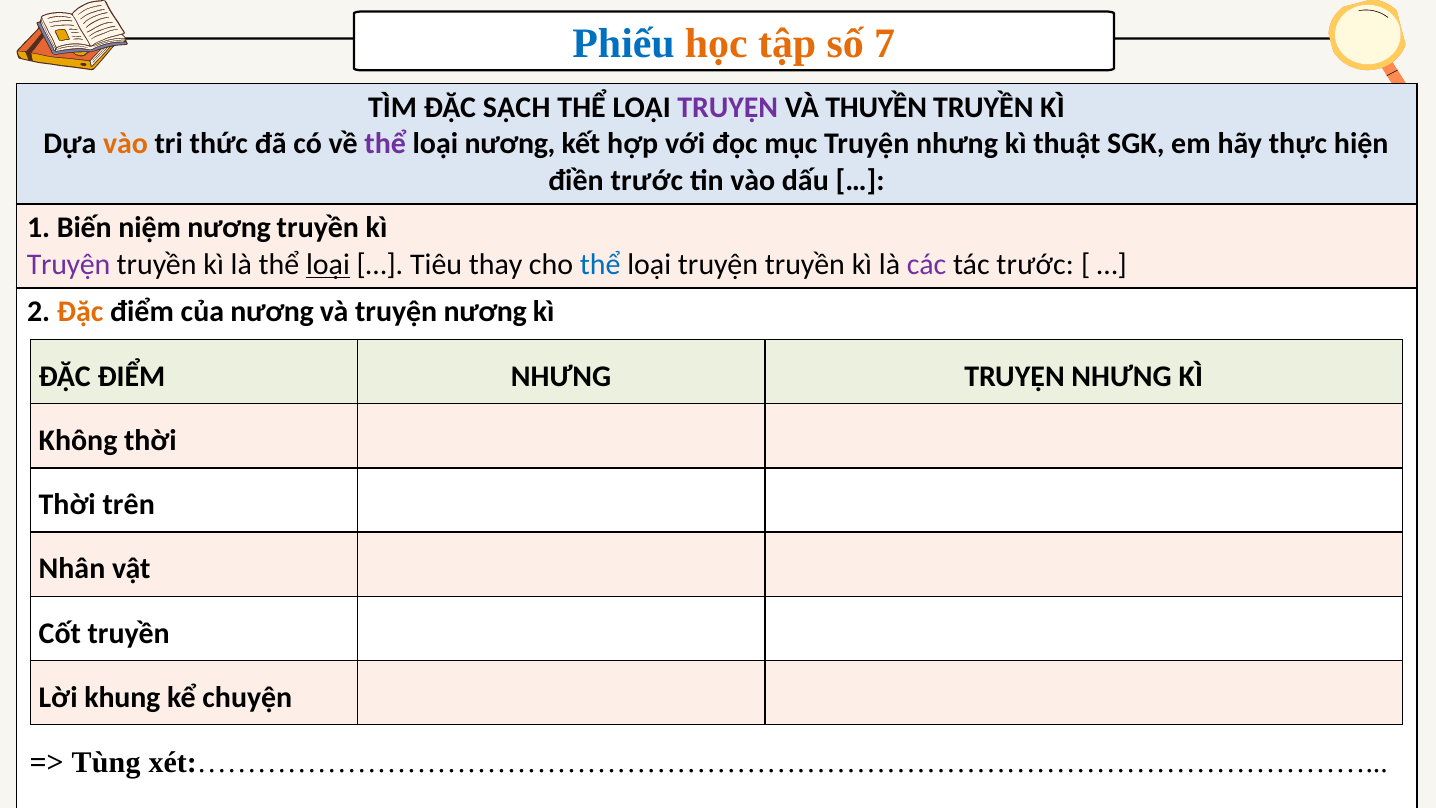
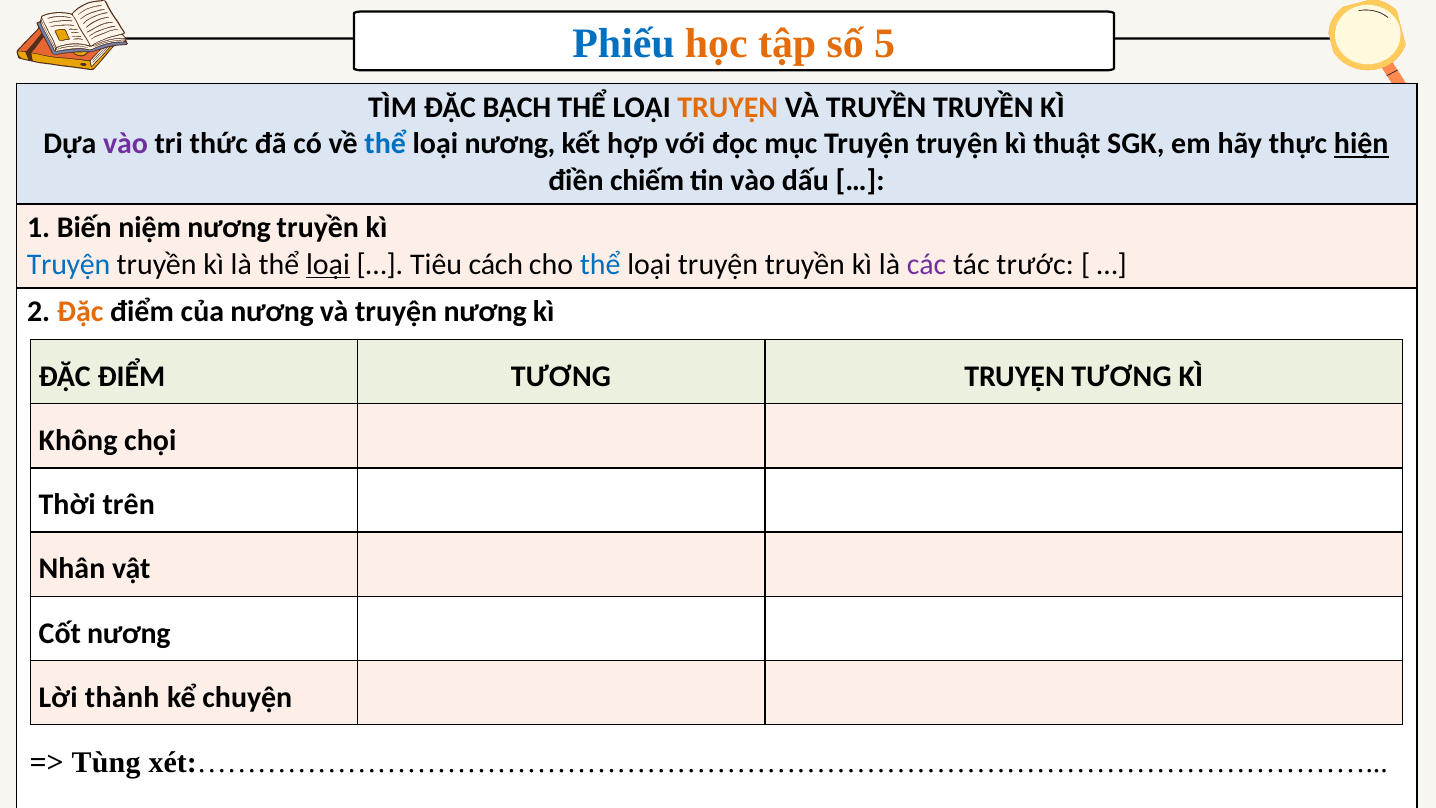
7: 7 -> 5
SẠCH: SẠCH -> BẠCH
TRUYỆN at (728, 107) colour: purple -> orange
VÀ THUYỀN: THUYỀN -> TRUYỀN
vào at (126, 144) colour: orange -> purple
thể at (385, 144) colour: purple -> blue
mục Truyện nhưng: nhưng -> truyện
hiện underline: none -> present
điền trước: trước -> chiếm
Truyện at (69, 265) colour: purple -> blue
thay: thay -> cách
ĐIỂM NHƯNG: NHƯNG -> TƯƠNG
NHƯNG at (1122, 376): NHƯNG -> TƯƠNG
Không thời: thời -> chọi
Cốt truyền: truyền -> nương
khung: khung -> thành
